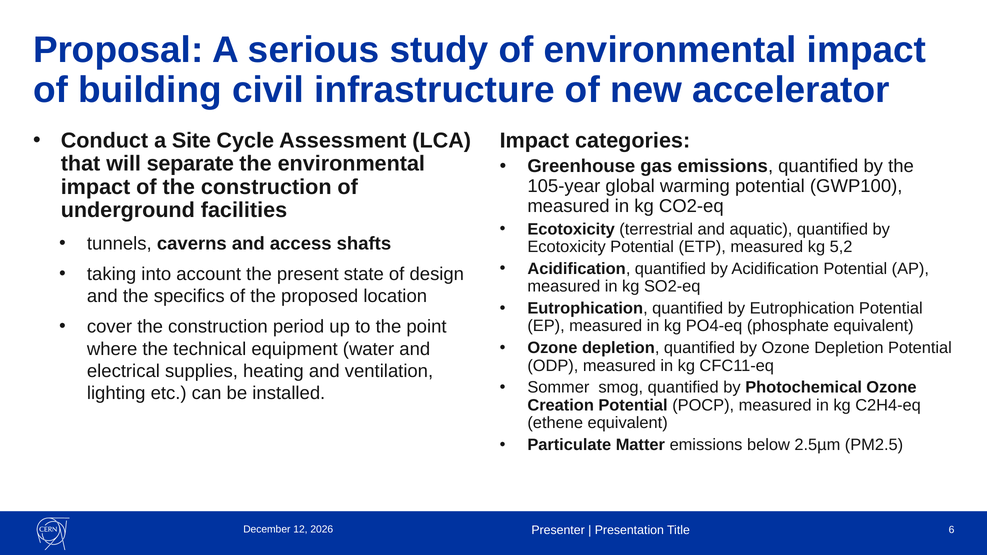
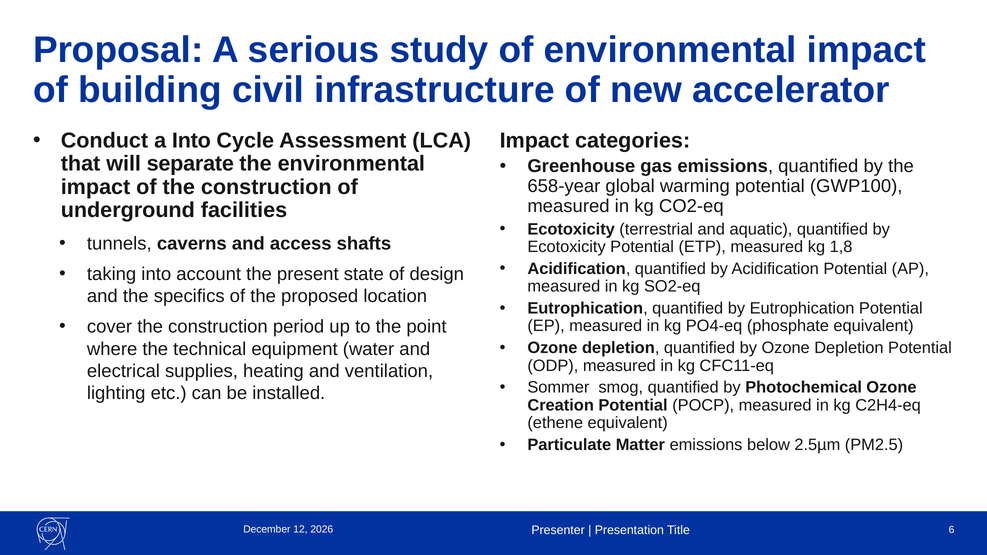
a Site: Site -> Into
105-year: 105-year -> 658-year
5,2: 5,2 -> 1,8
